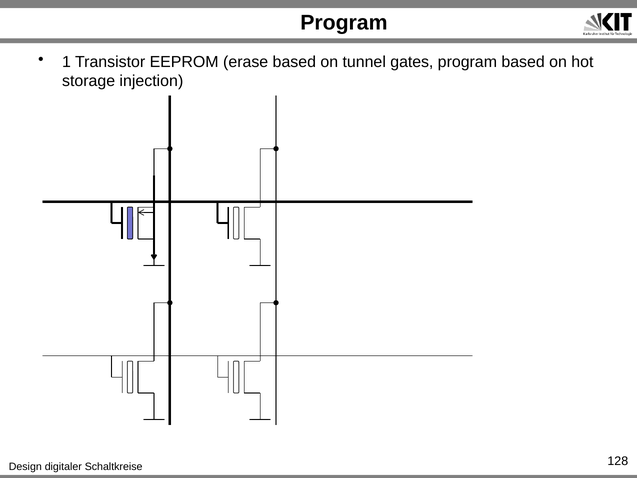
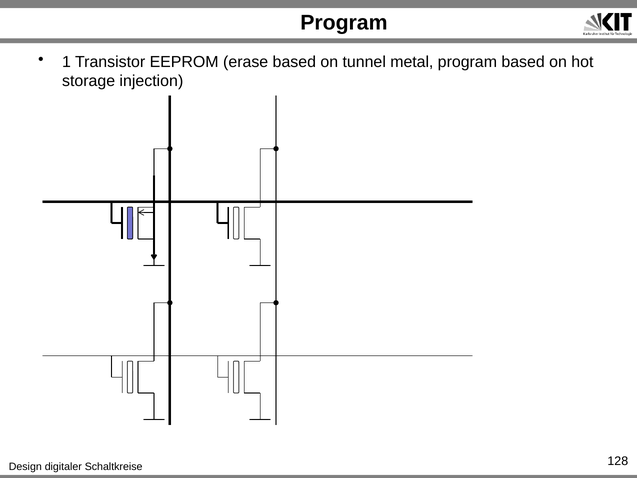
gates: gates -> metal
